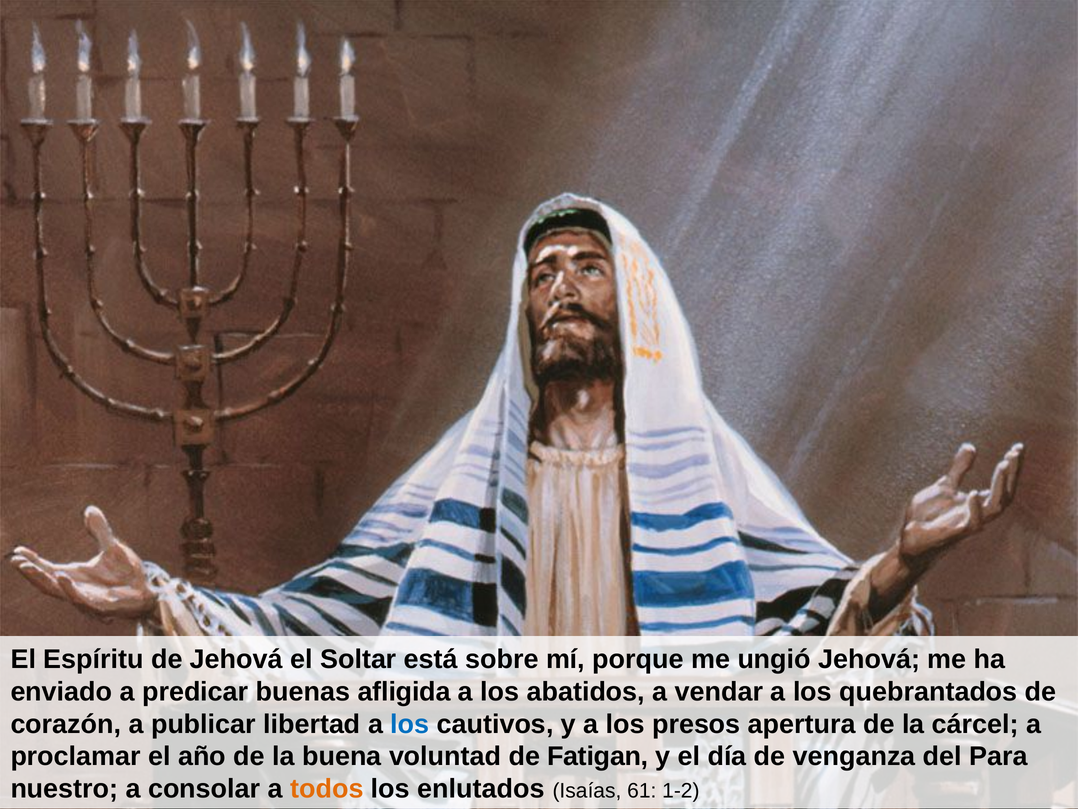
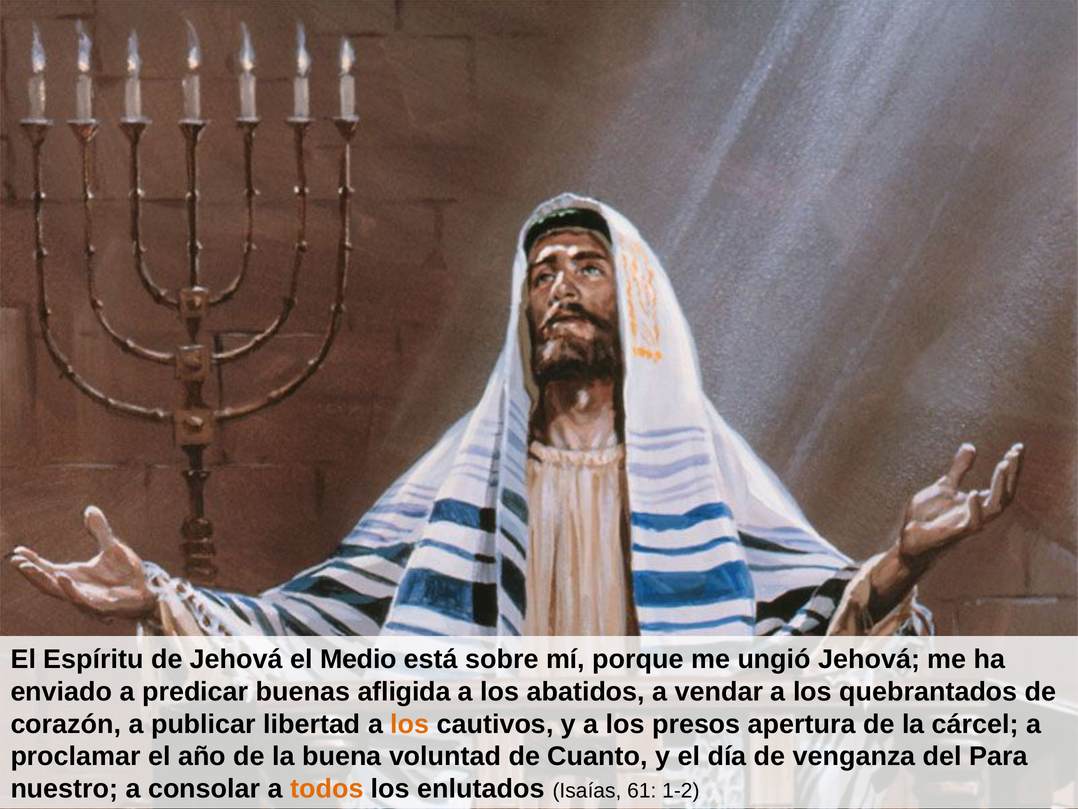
Soltar: Soltar -> Medio
los at (410, 724) colour: blue -> orange
Fatigan: Fatigan -> Cuanto
